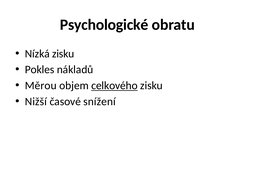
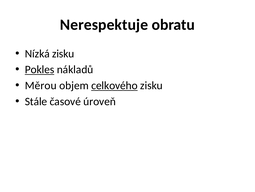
Psychologické: Psychologické -> Nerespektuje
Pokles underline: none -> present
Nižší: Nižší -> Stále
snížení: snížení -> úroveň
